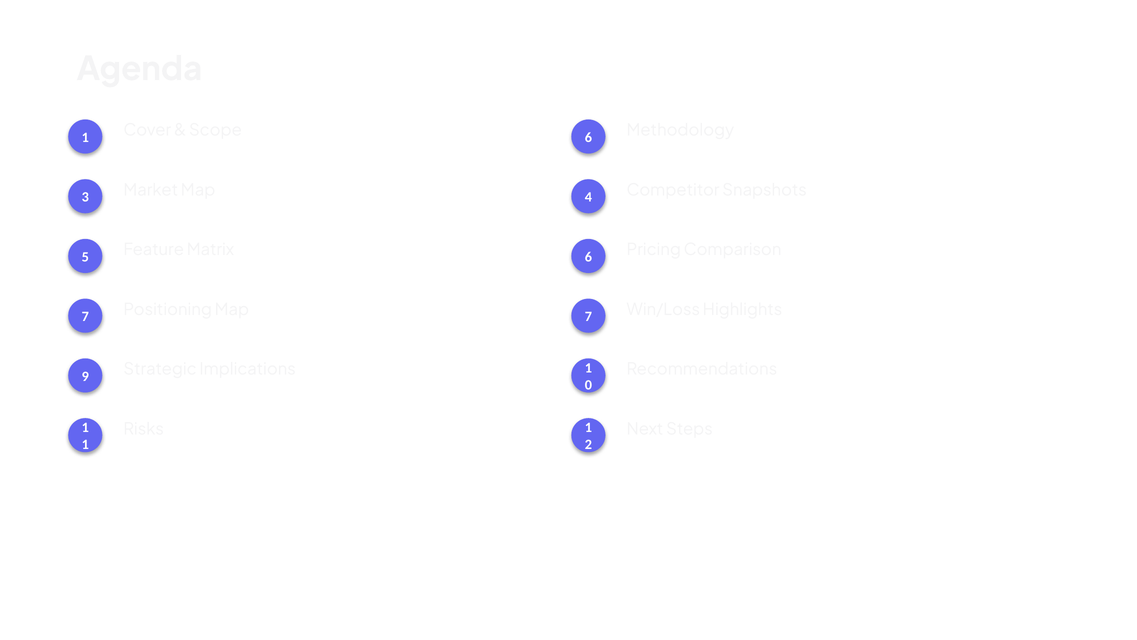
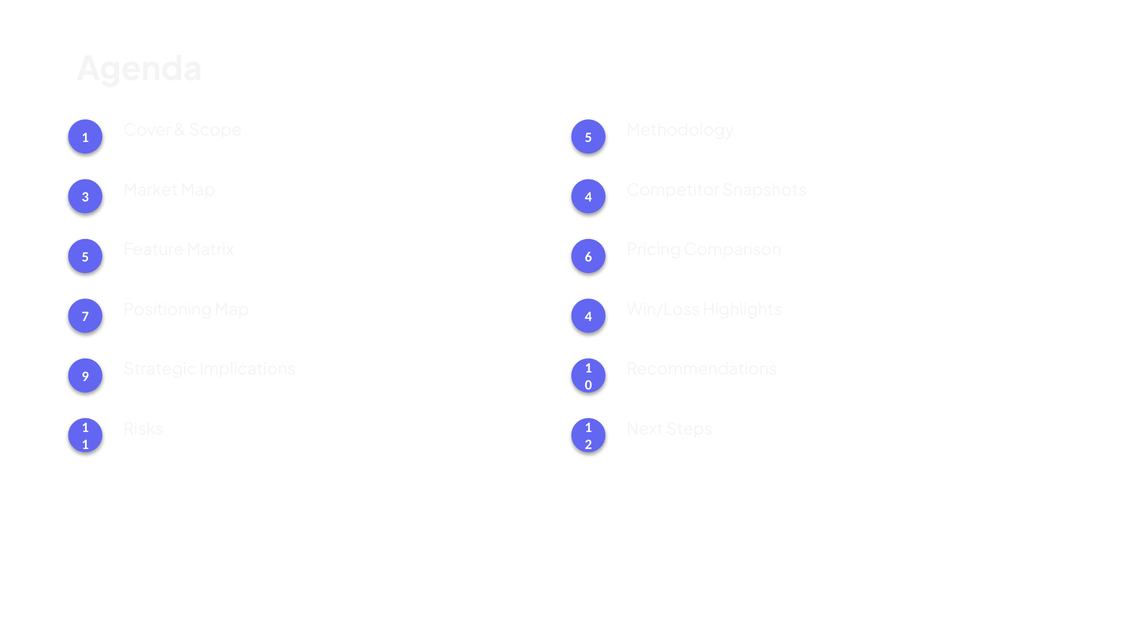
Scope 6: 6 -> 5
Positioning Map 7: 7 -> 4
